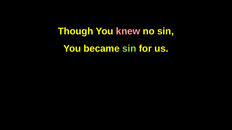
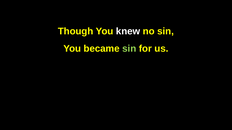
knew colour: pink -> white
